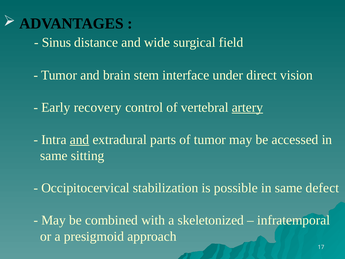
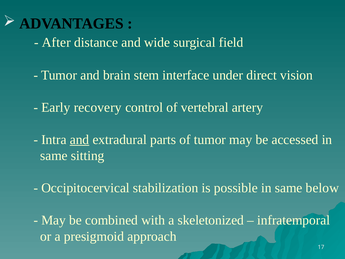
Sinus: Sinus -> After
artery underline: present -> none
defect: defect -> below
